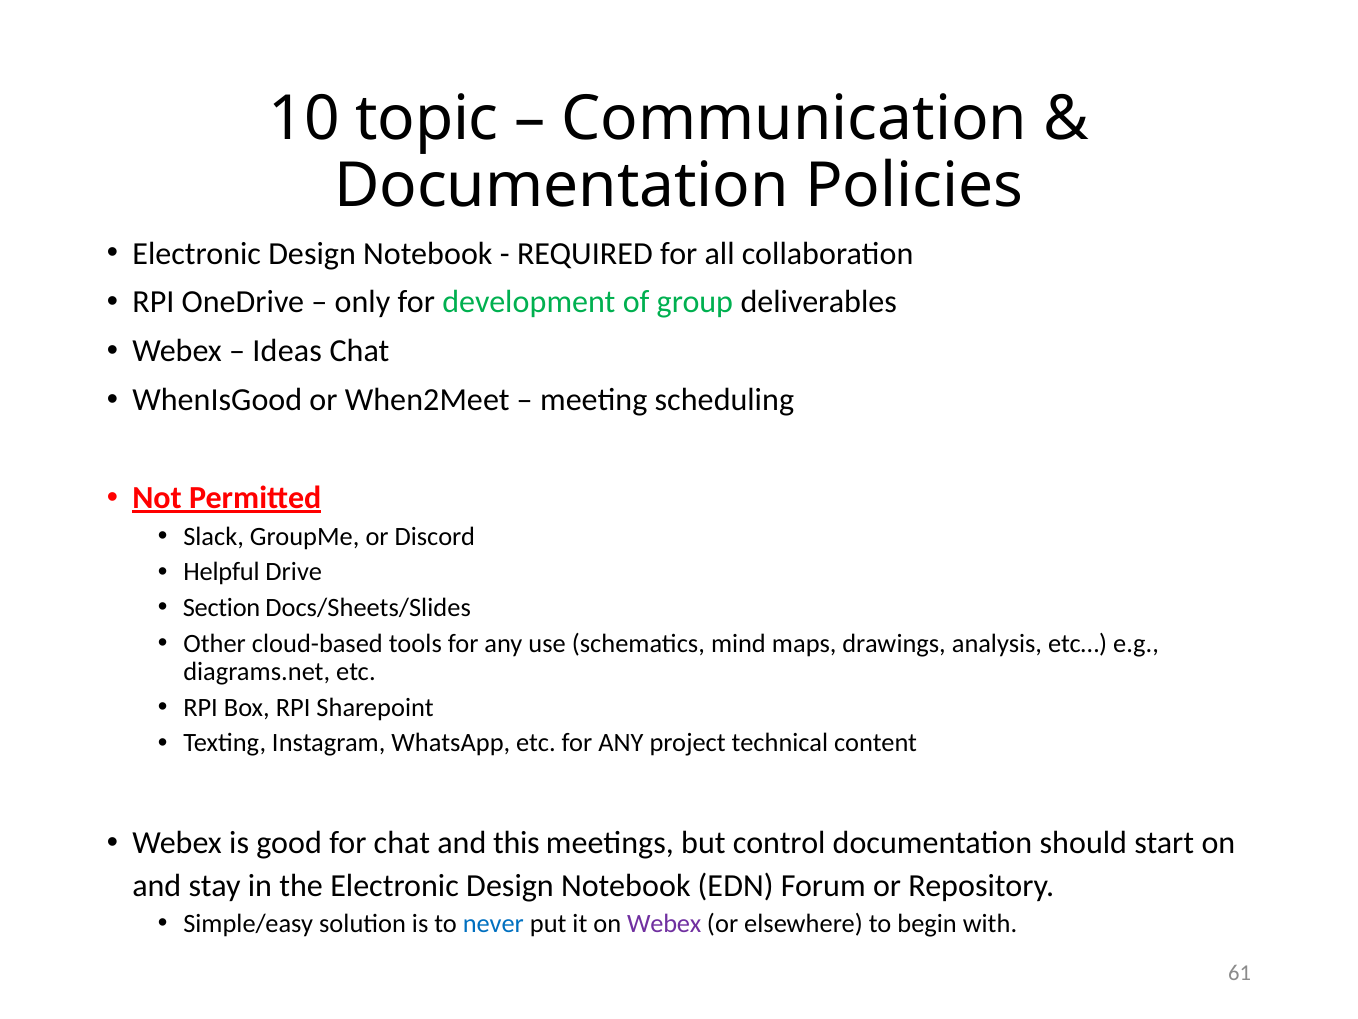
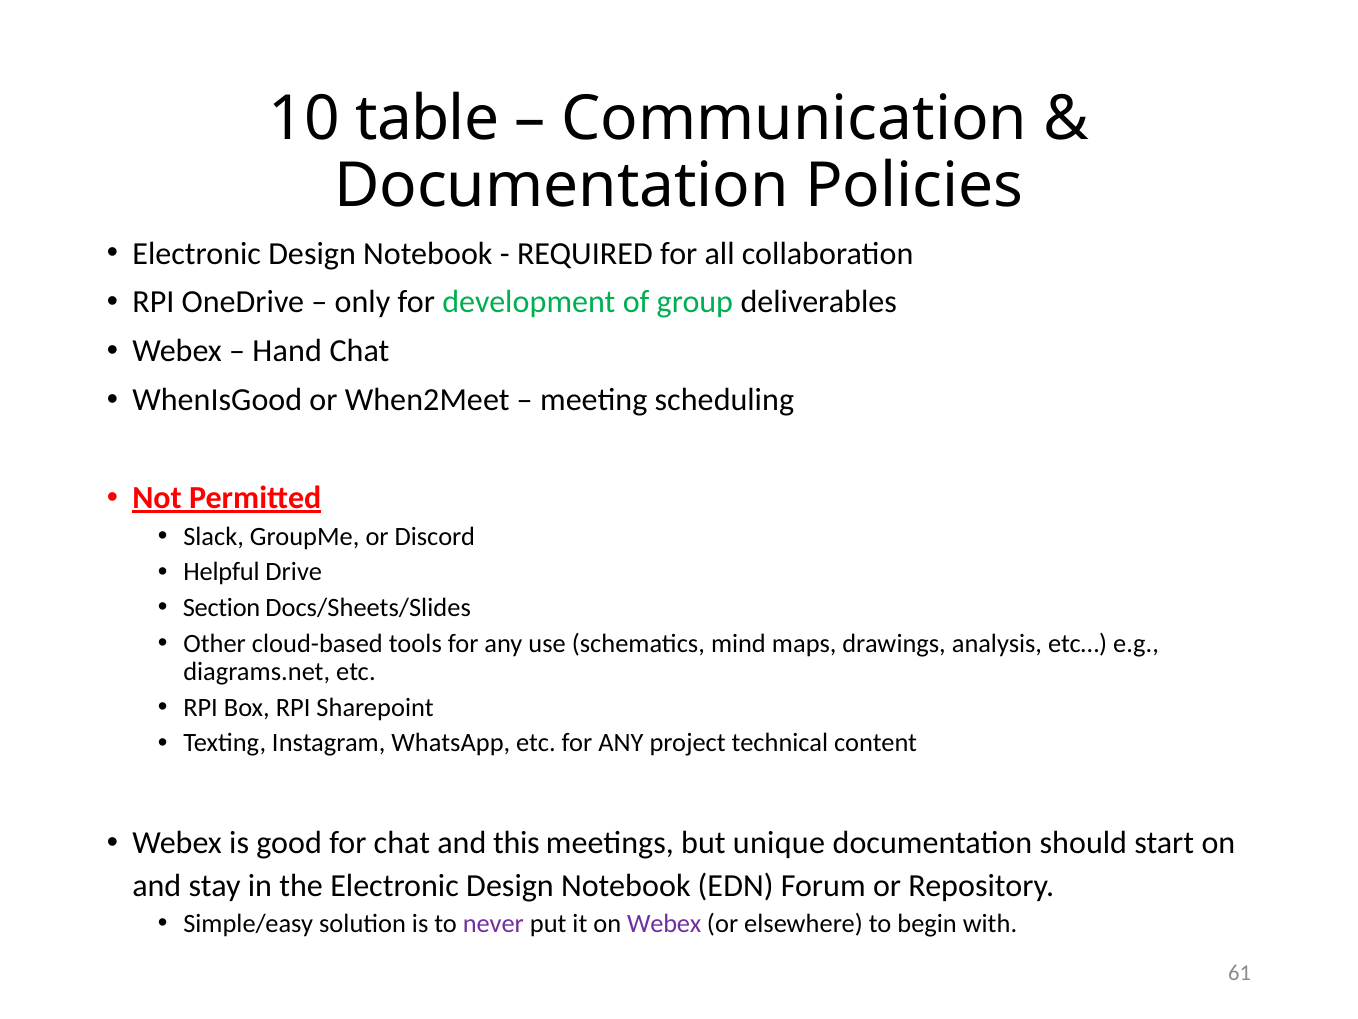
topic: topic -> table
Ideas: Ideas -> Hand
control: control -> unique
never colour: blue -> purple
